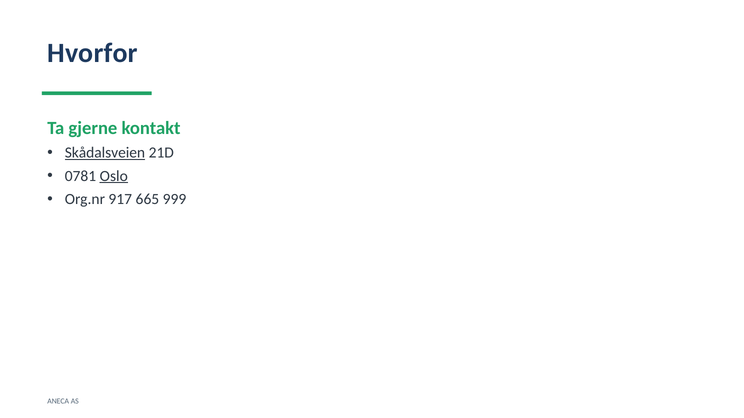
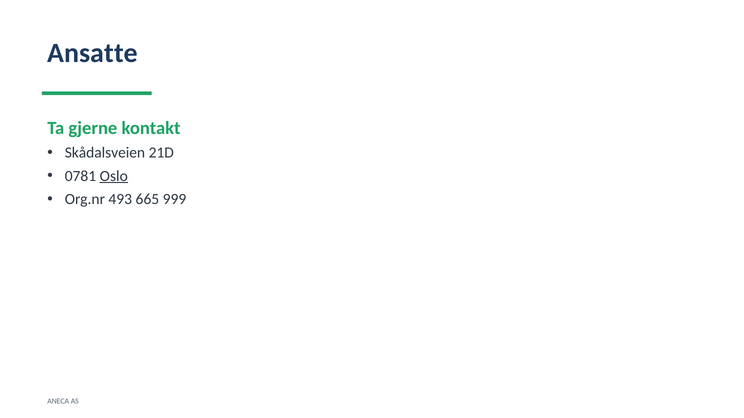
Hvorfor: Hvorfor -> Ansatte
Skådalsveien underline: present -> none
917: 917 -> 493
